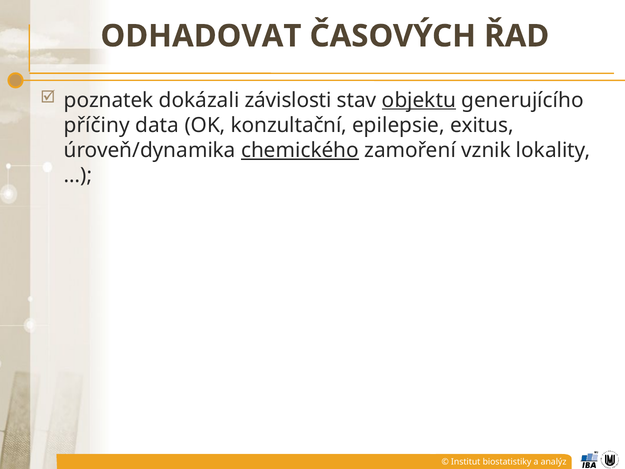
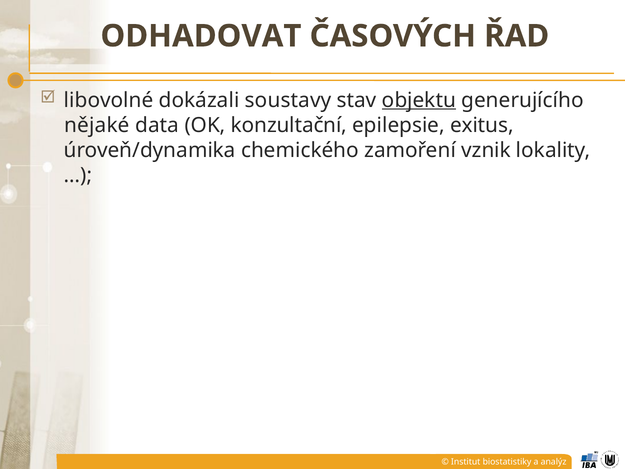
poznatek: poznatek -> libovolné
závislosti: závislosti -> soustavy
příčiny: příčiny -> nějaké
chemického underline: present -> none
